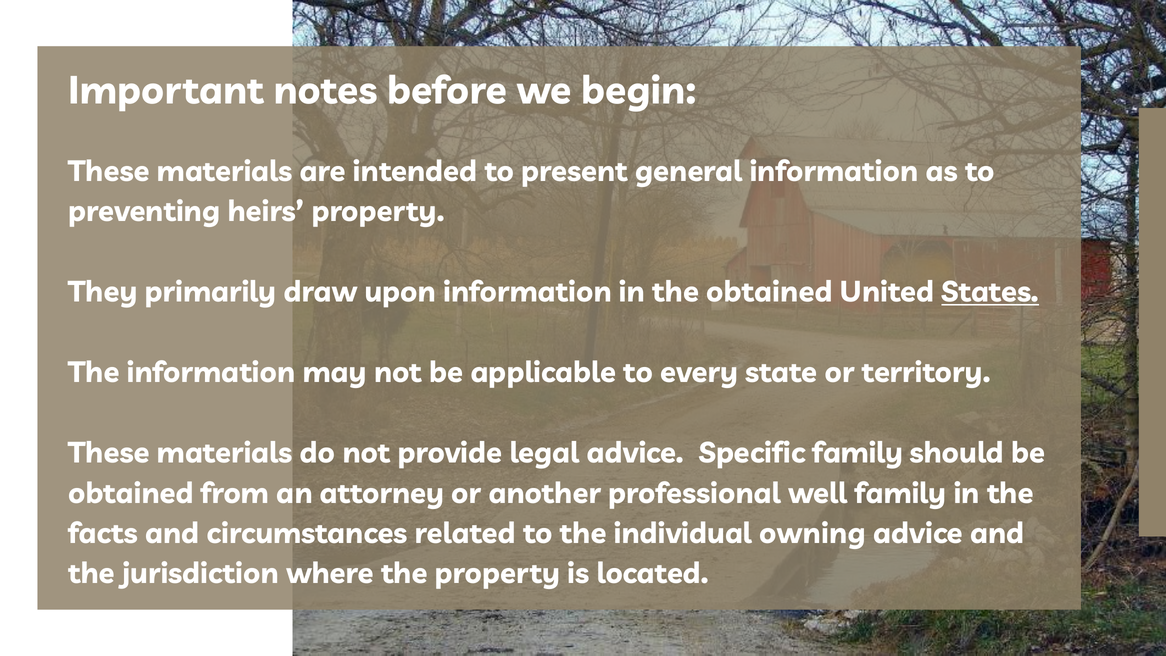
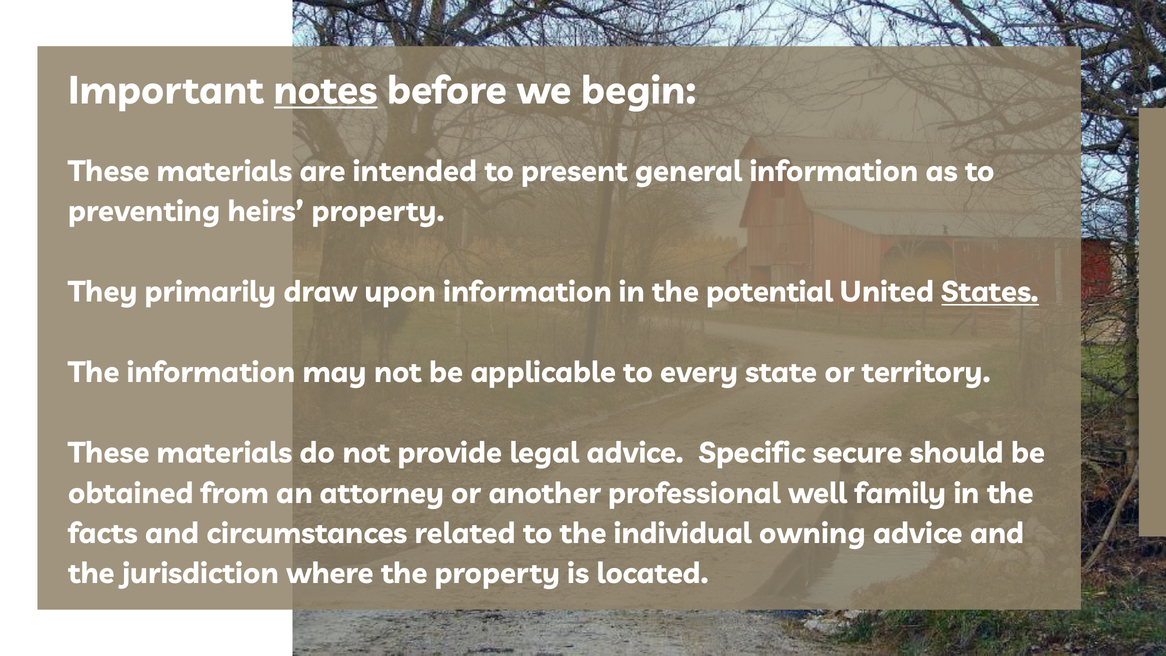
notes underline: none -> present
the obtained: obtained -> potential
Specific family: family -> secure
